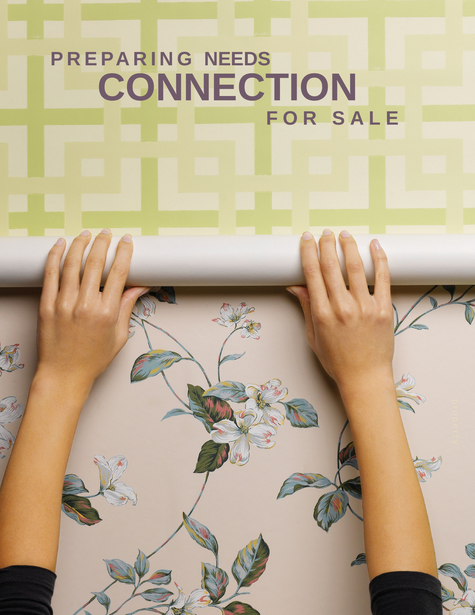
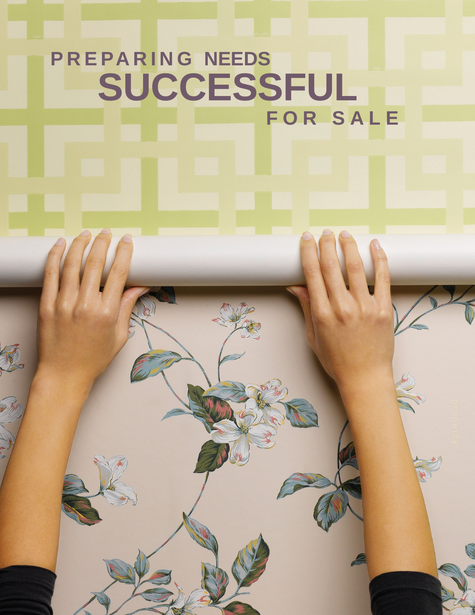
CONNECTION: CONNECTION -> SUCCESSFUL
